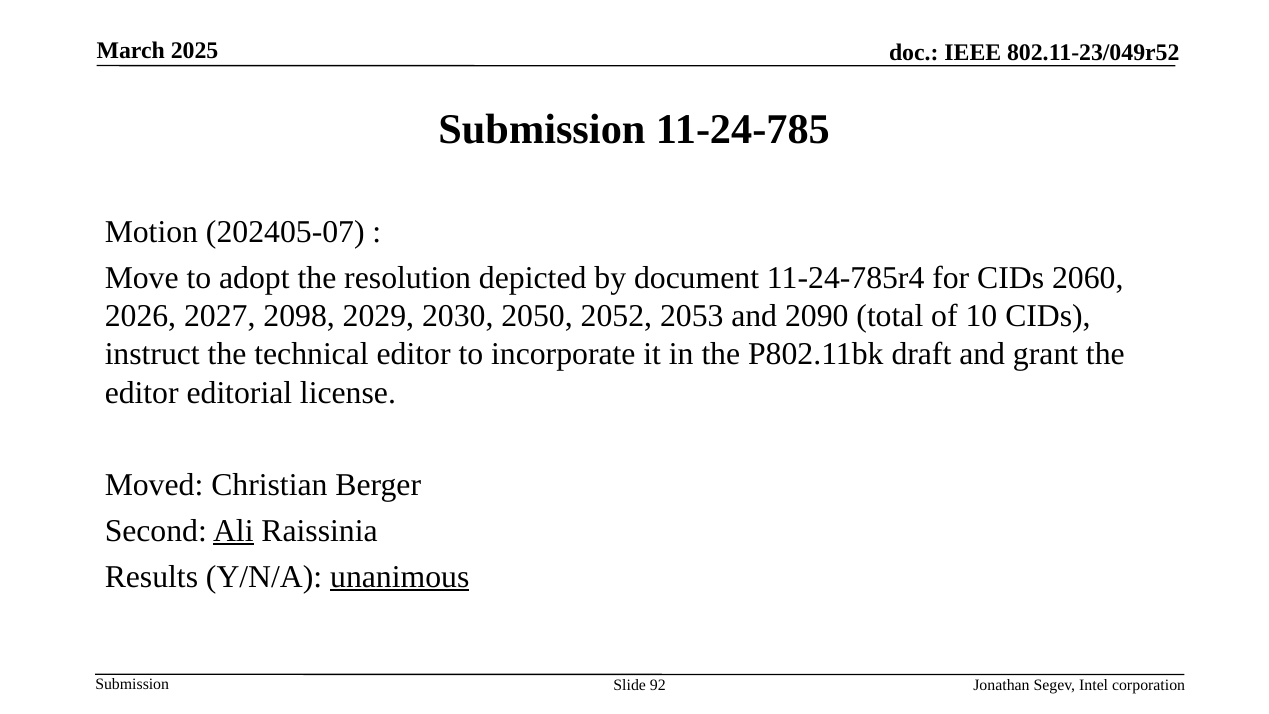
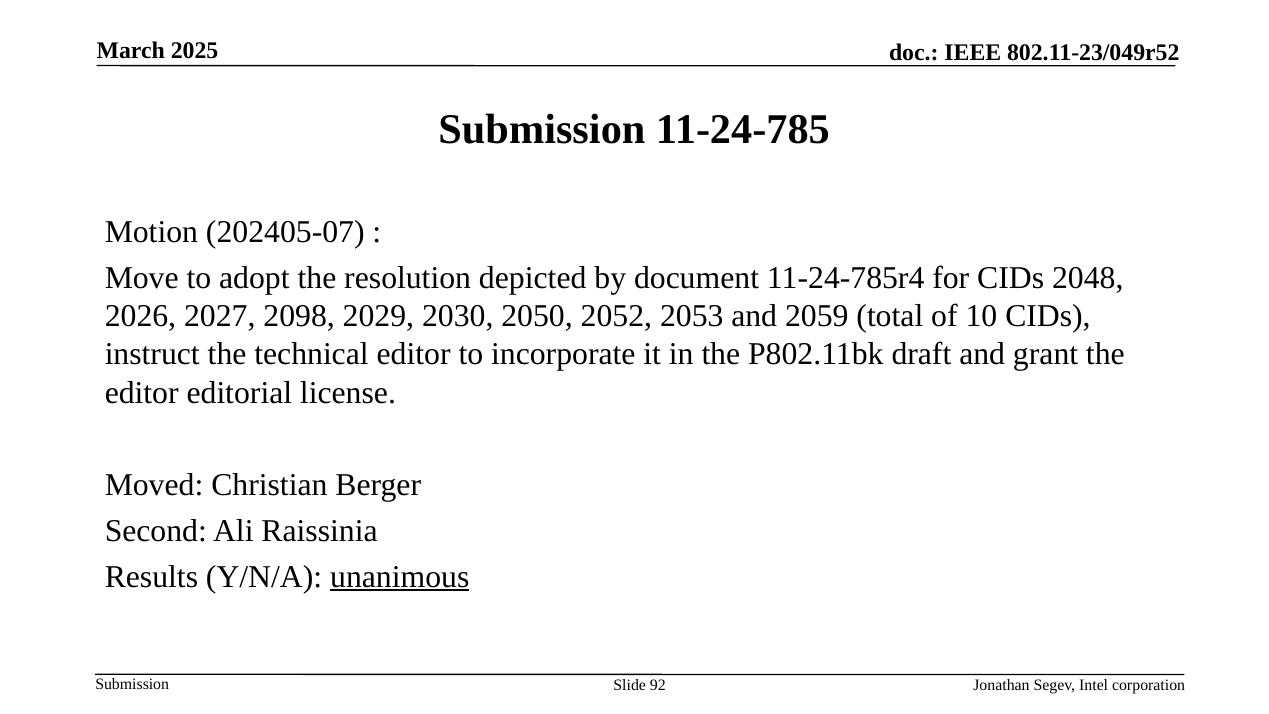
2060: 2060 -> 2048
2090: 2090 -> 2059
Ali underline: present -> none
